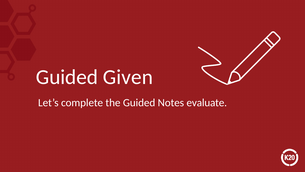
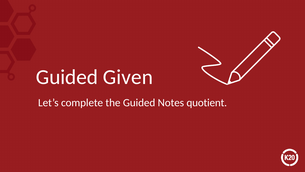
evaluate: evaluate -> quotient
